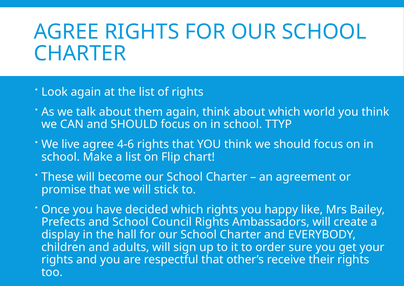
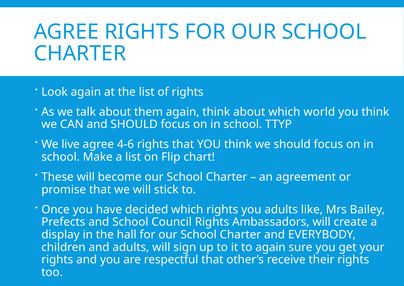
you happy: happy -> adults
to order: order -> again
